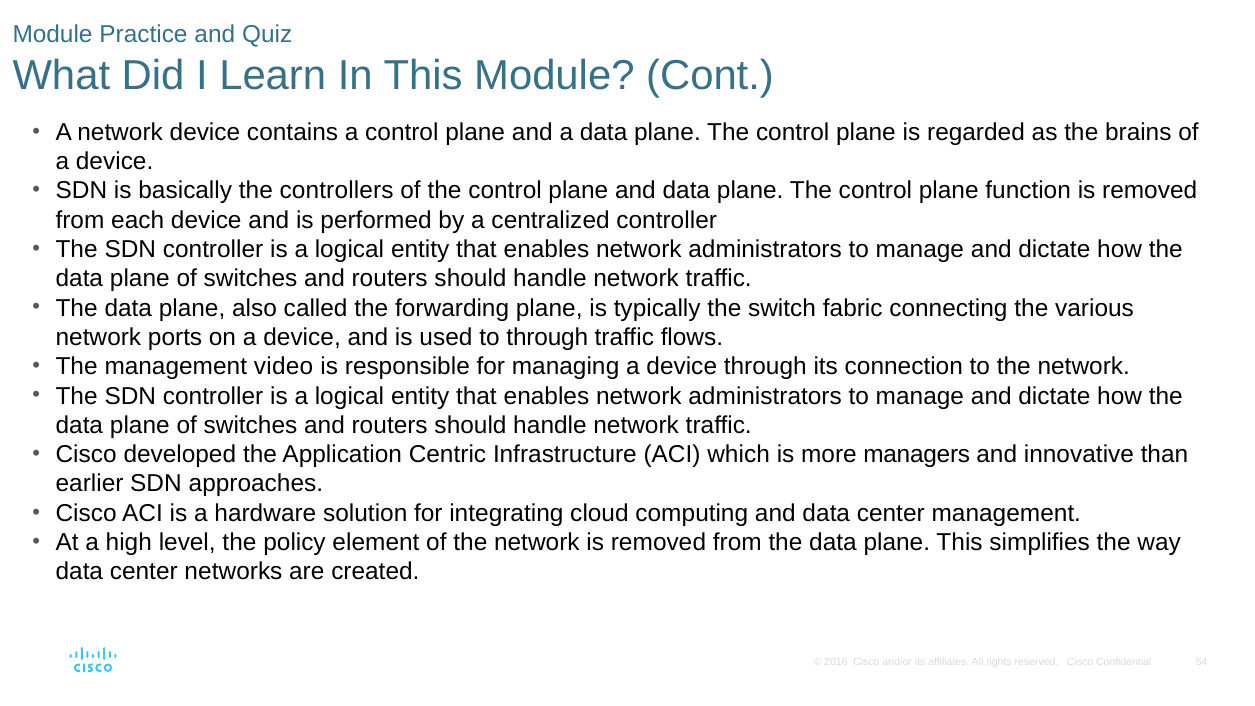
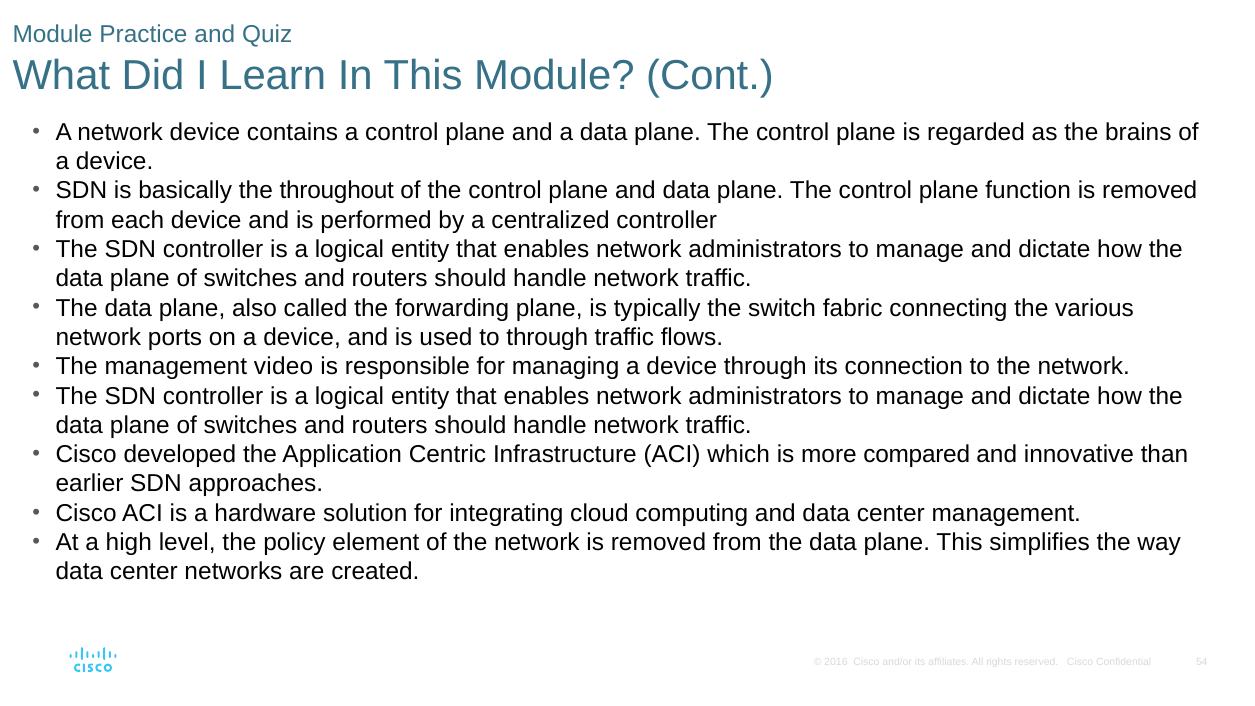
controllers: controllers -> throughout
managers: managers -> compared
